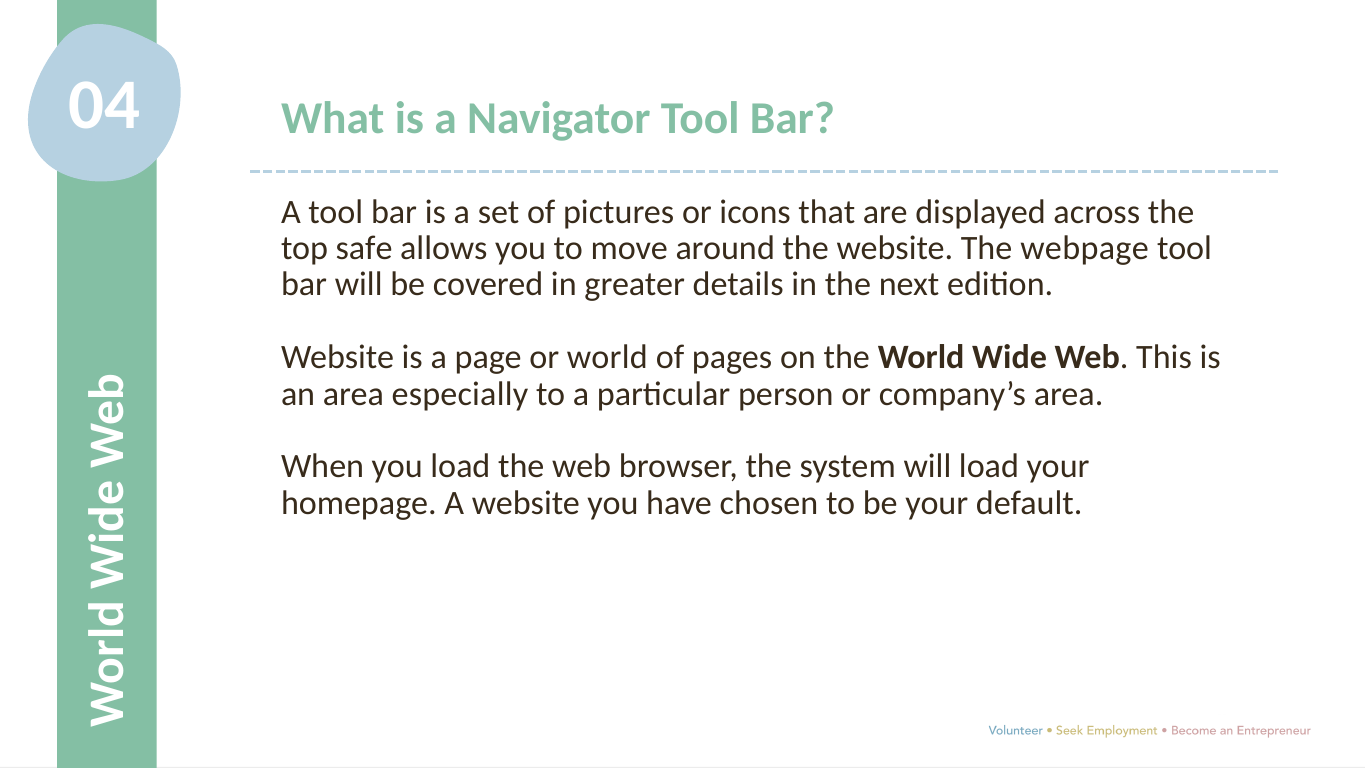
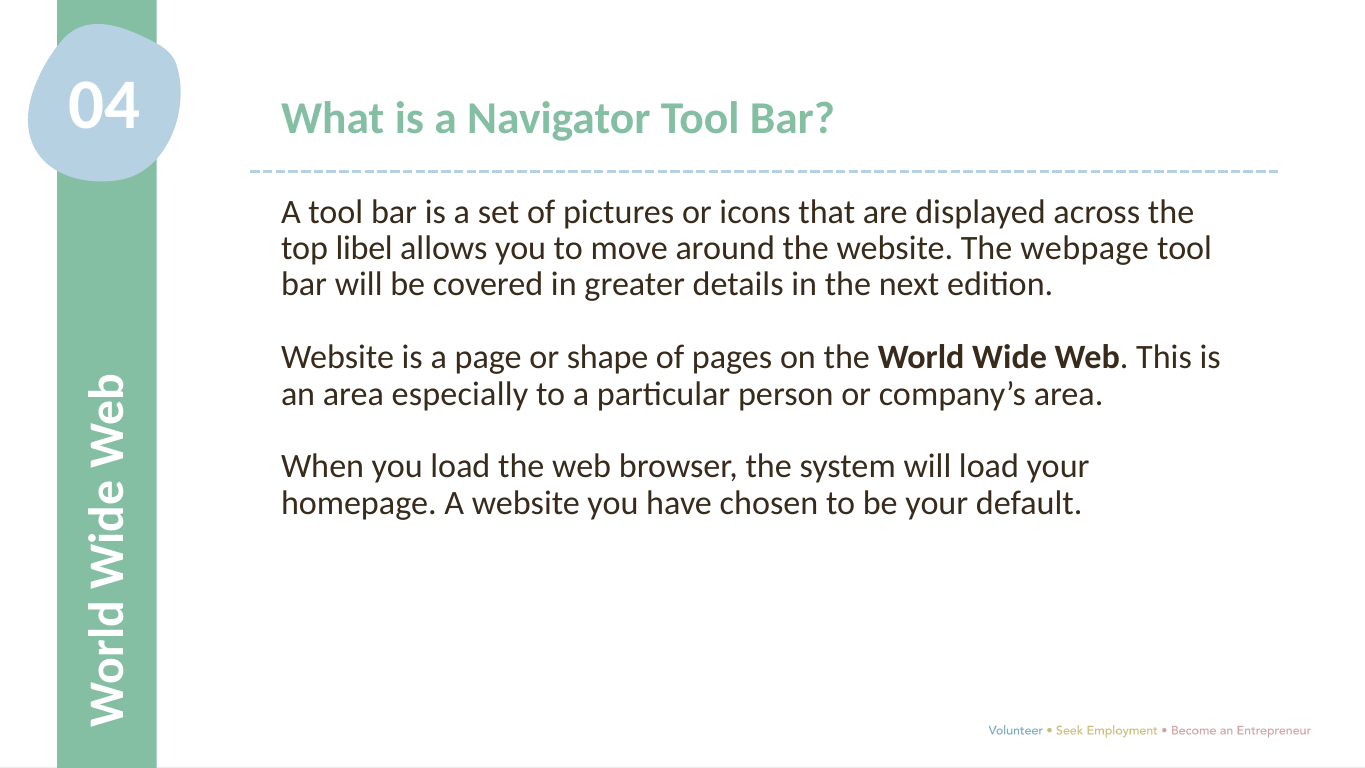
safe: safe -> libel
or world: world -> shape
